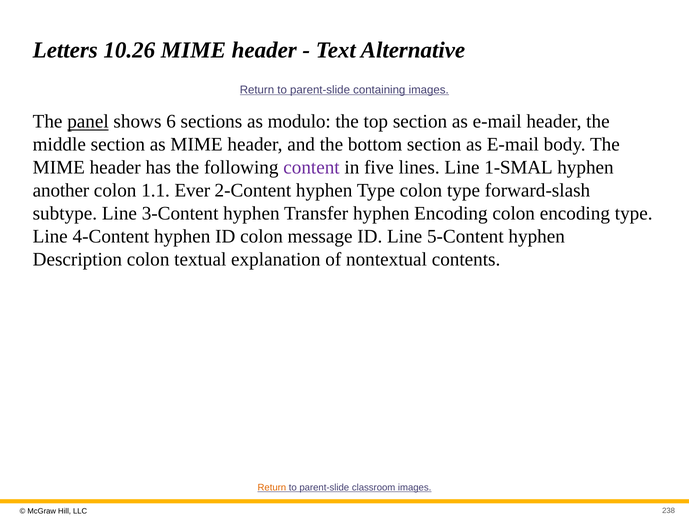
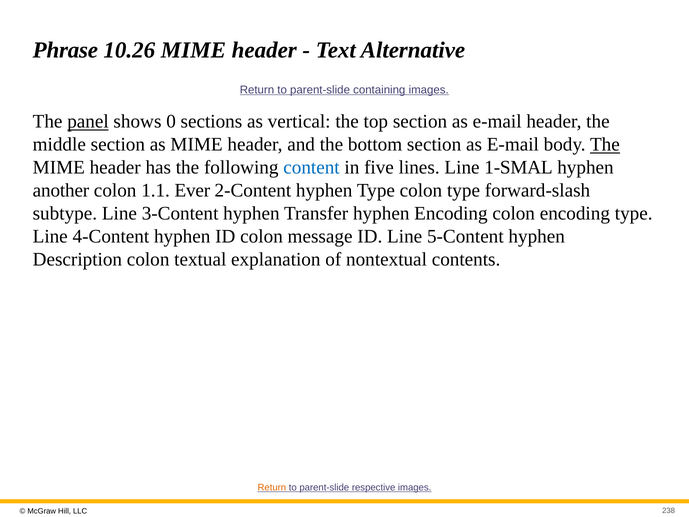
Letters: Letters -> Phrase
6: 6 -> 0
modulo: modulo -> vertical
The at (605, 145) underline: none -> present
content colour: purple -> blue
classroom: classroom -> respective
